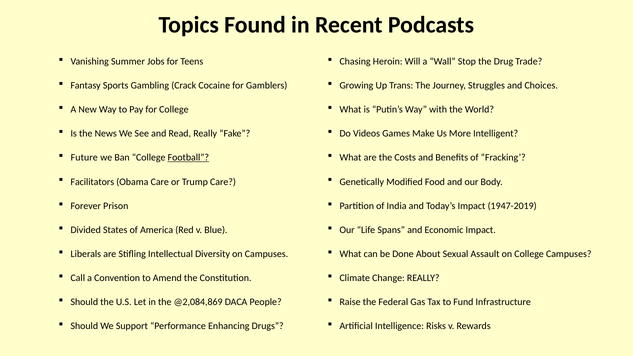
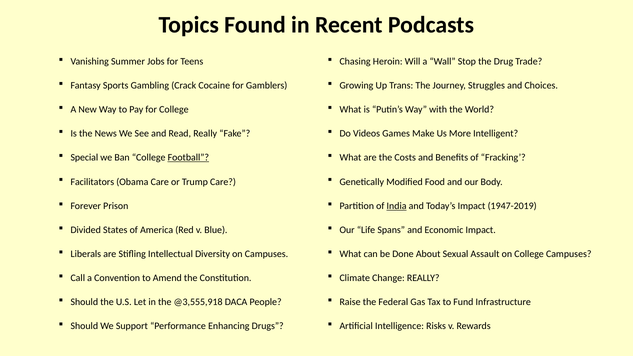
Future: Future -> Special
India underline: none -> present
@2,084,869: @2,084,869 -> @3,555,918
